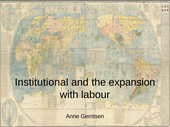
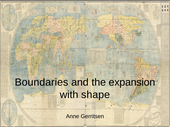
Institutional: Institutional -> Boundaries
labour: labour -> shape
